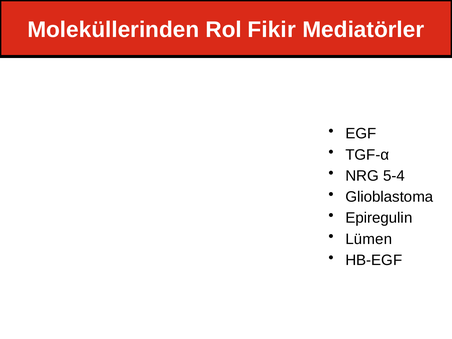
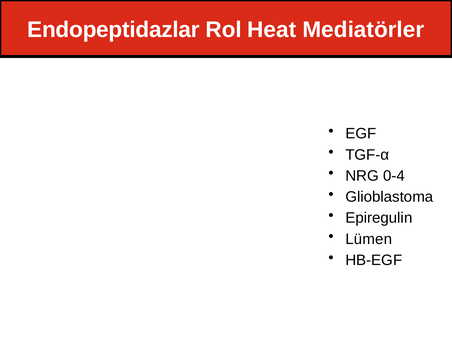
Moleküllerinden: Moleküllerinden -> Endopeptidazlar
Fikir: Fikir -> Heat
5-4: 5-4 -> 0-4
